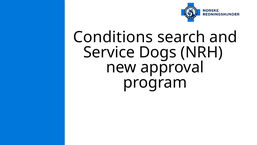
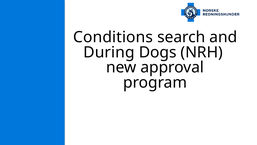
Service: Service -> During
